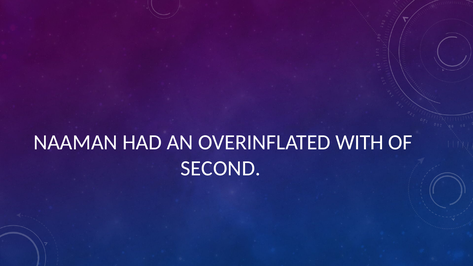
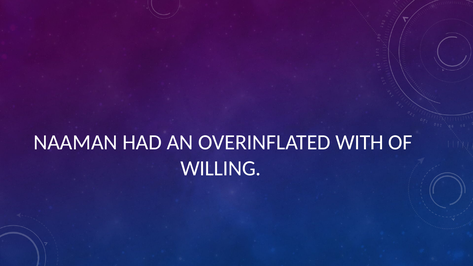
SECOND: SECOND -> WILLING
